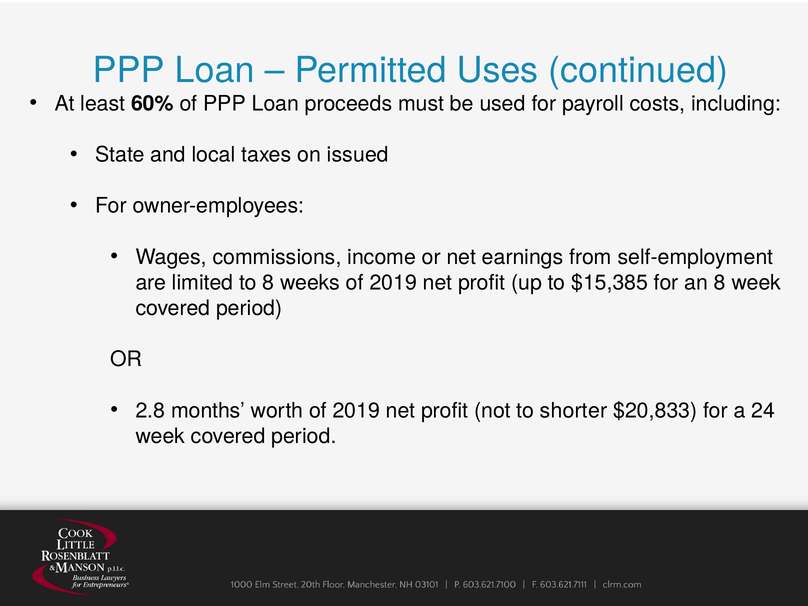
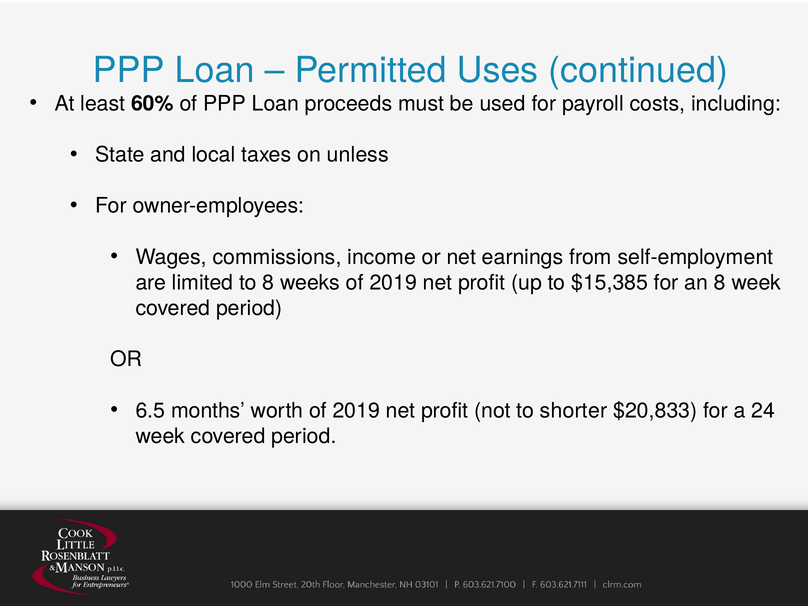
issued: issued -> unless
2.8: 2.8 -> 6.5
